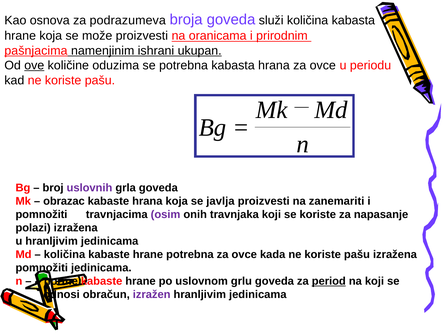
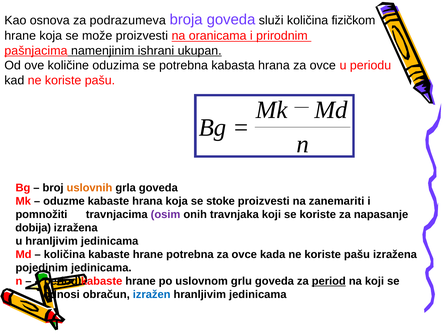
količina kabasta: kabasta -> fizičkom
ove underline: present -> none
uslovnih colour: purple -> orange
obrazac: obrazac -> oduzme
javlja: javlja -> stoke
polazi: polazi -> dobija
pomnožiti at (42, 268): pomnožiti -> pojedinim
norme at (61, 281): norme -> period
izražen colour: purple -> blue
